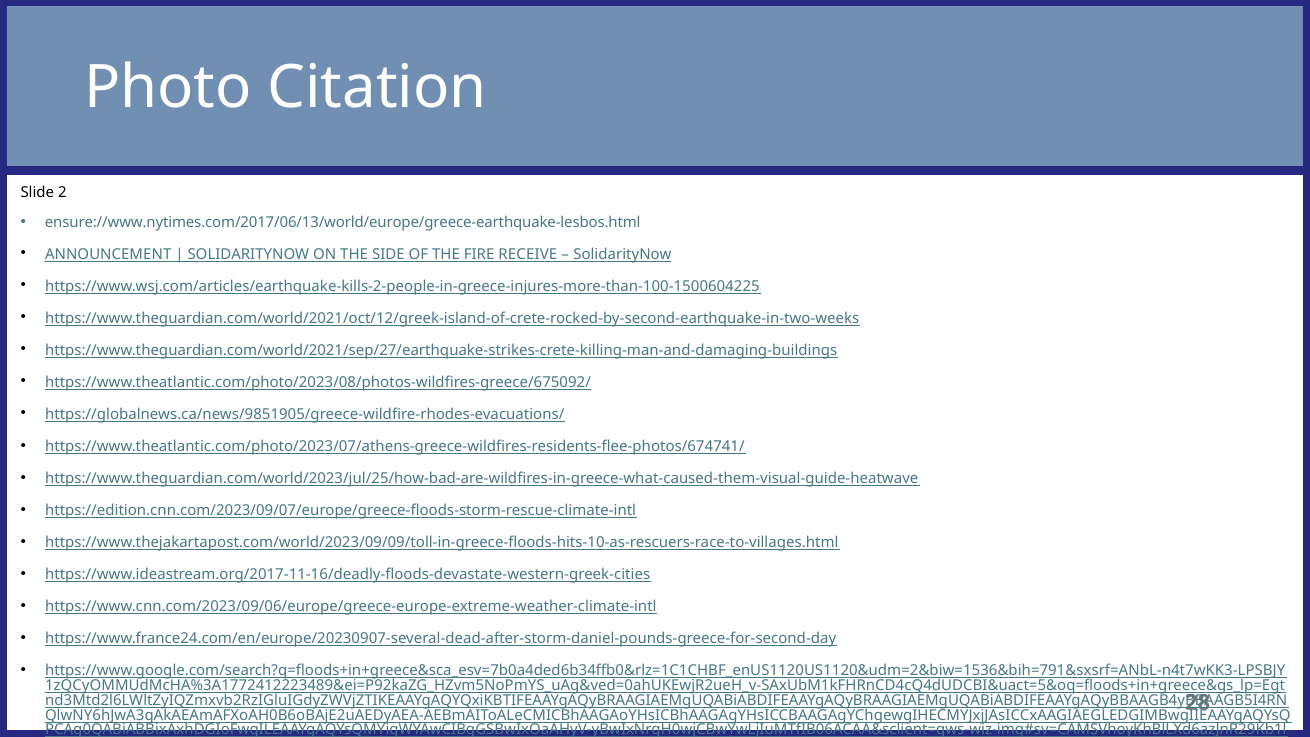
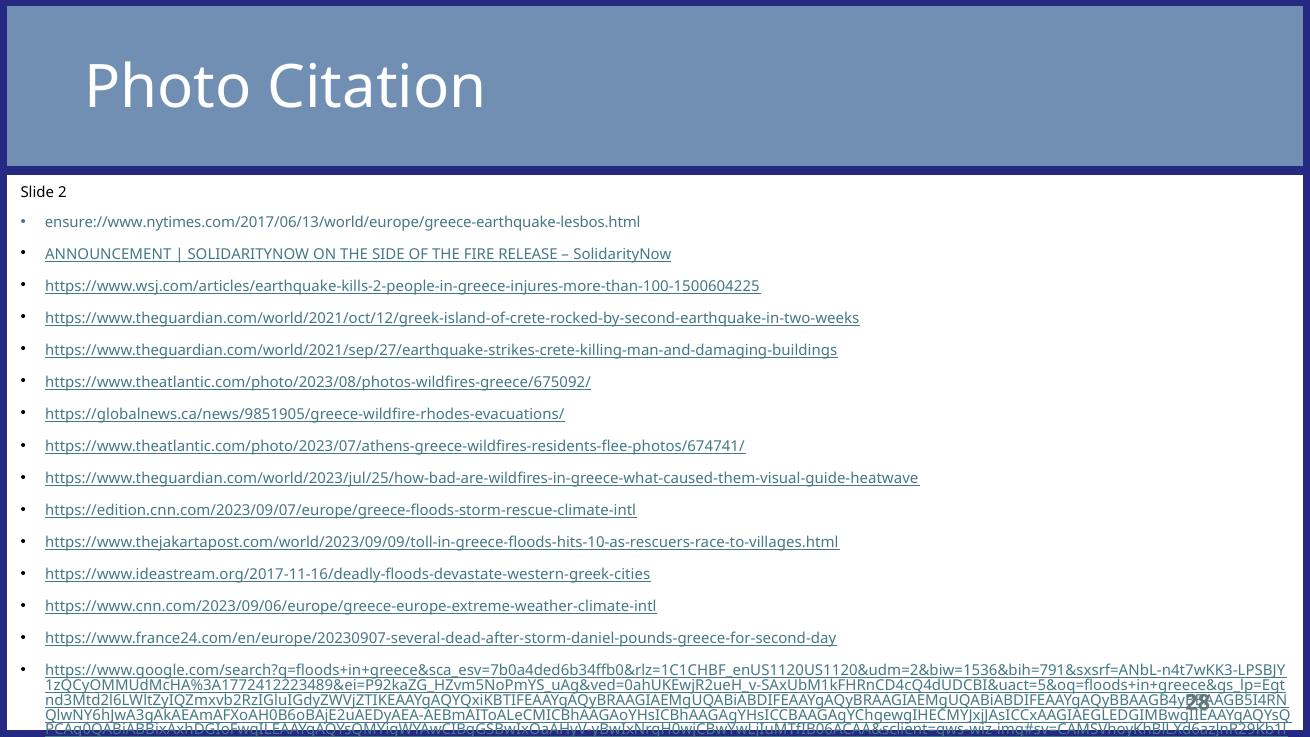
RECEIVE: RECEIVE -> RELEASE
